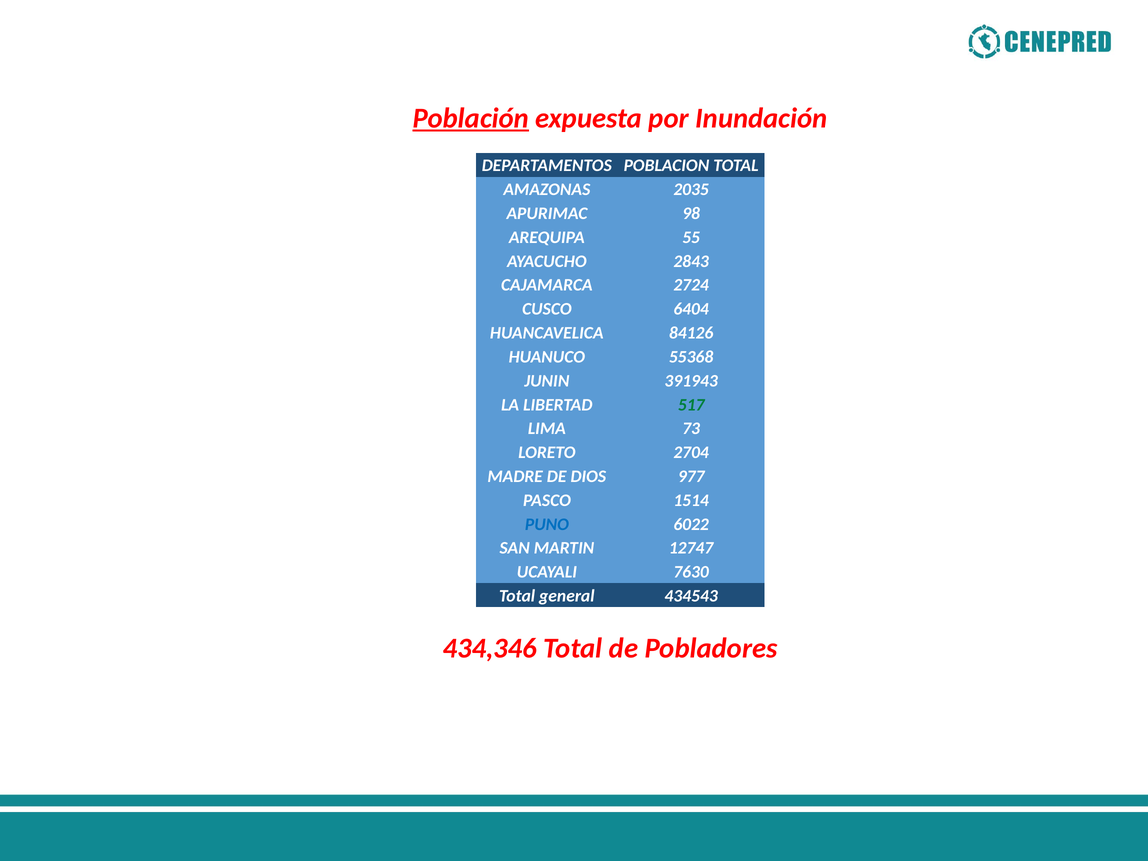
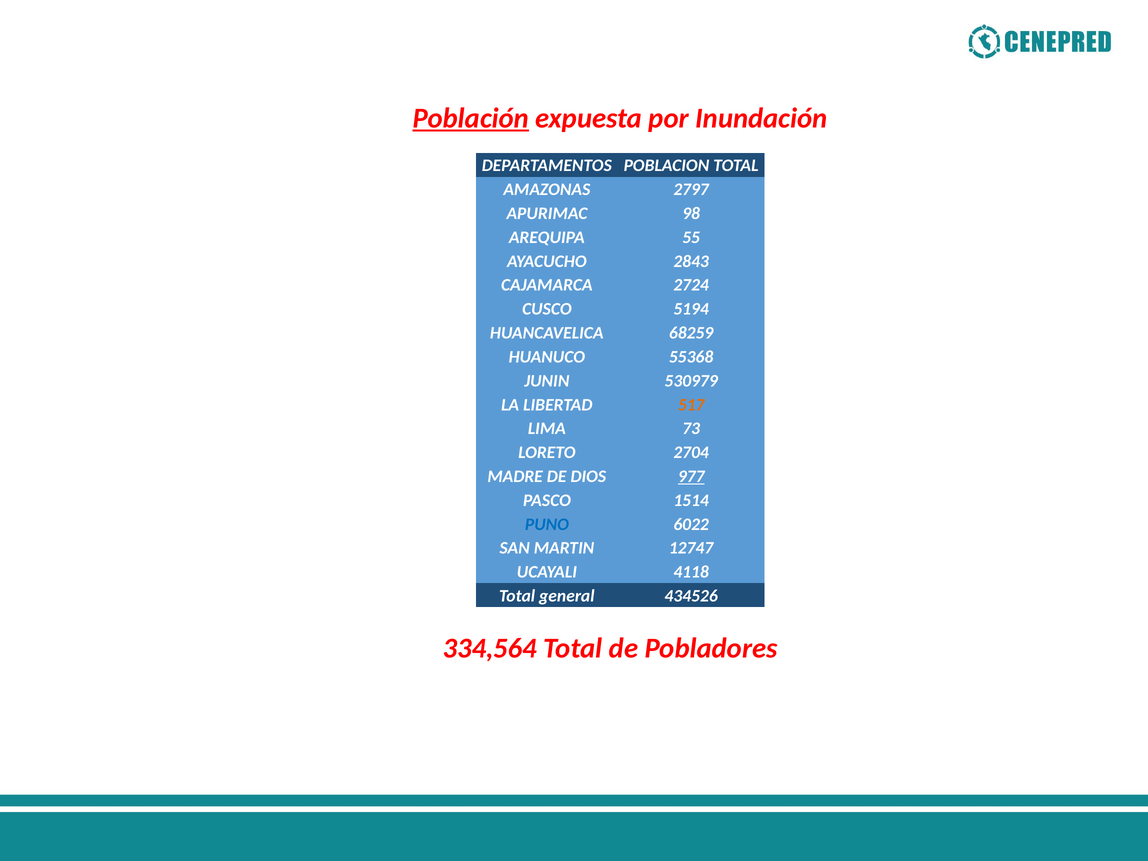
2035: 2035 -> 2797
6404: 6404 -> 5194
84126: 84126 -> 68259
391943: 391943 -> 530979
517 colour: green -> orange
977 underline: none -> present
7630: 7630 -> 4118
434543: 434543 -> 434526
434,346: 434,346 -> 334,564
